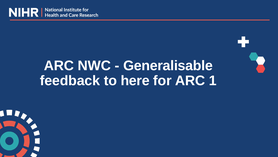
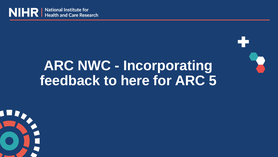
Generalisable: Generalisable -> Incorporating
1: 1 -> 5
